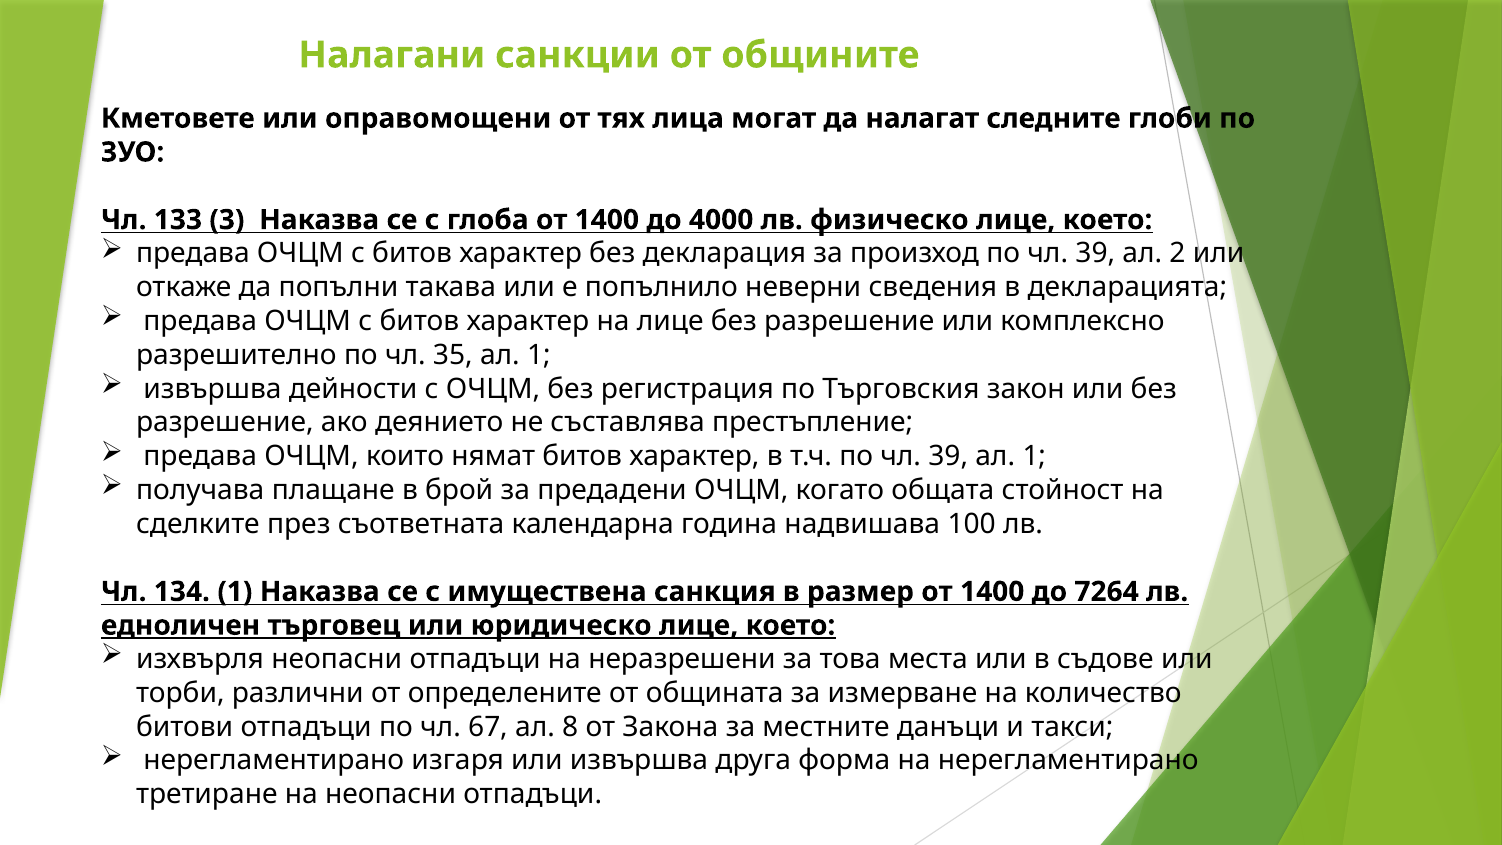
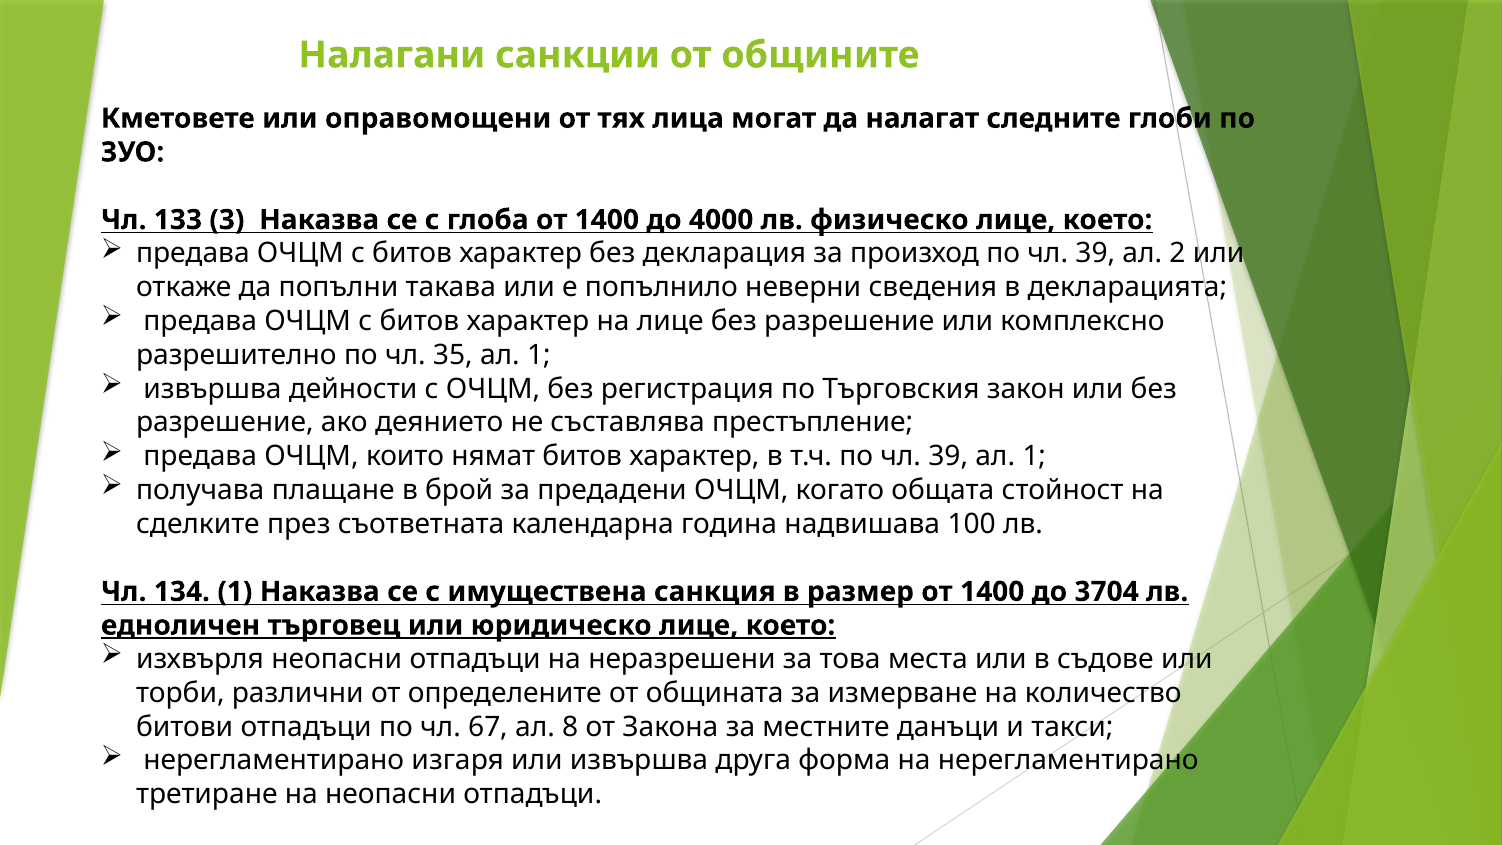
7264: 7264 -> 3704
